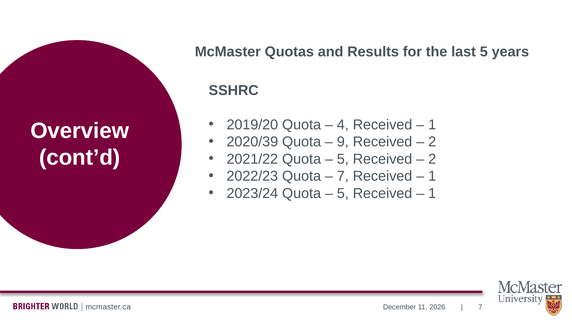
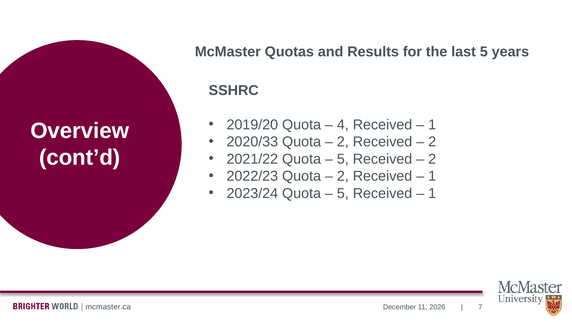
2020/39: 2020/39 -> 2020/33
9 at (343, 142): 9 -> 2
7 at (343, 176): 7 -> 2
